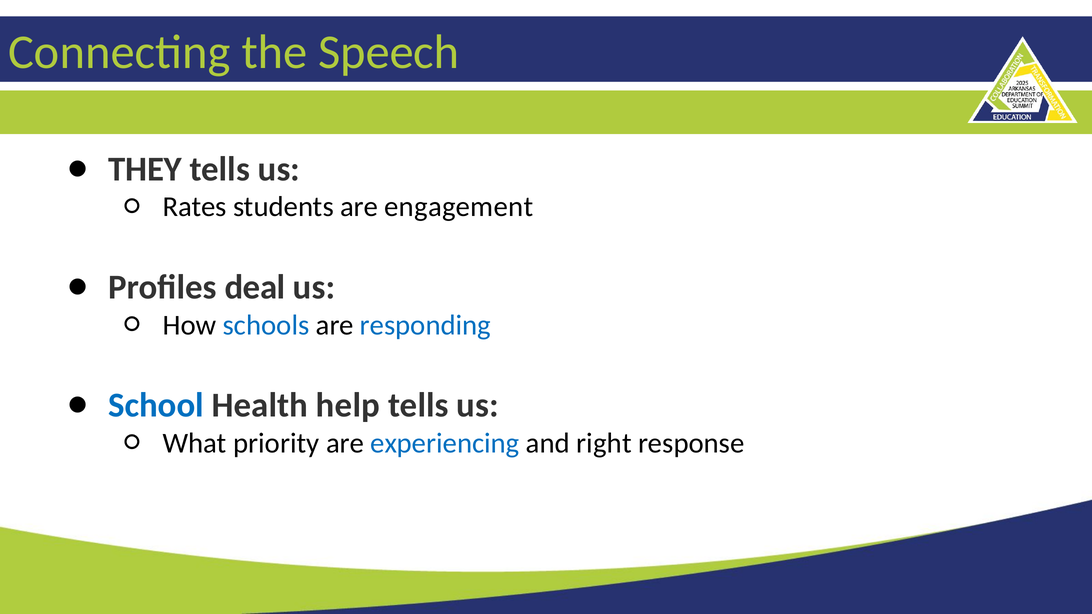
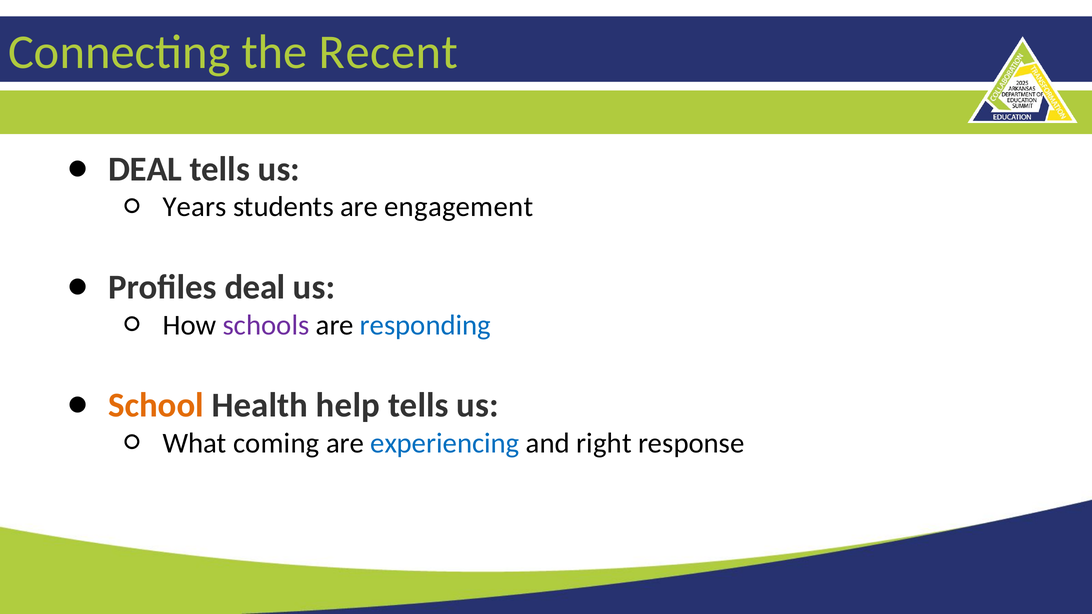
Speech: Speech -> Recent
THEY at (145, 169): THEY -> DEAL
Rates: Rates -> Years
schools colour: blue -> purple
School colour: blue -> orange
priority: priority -> coming
